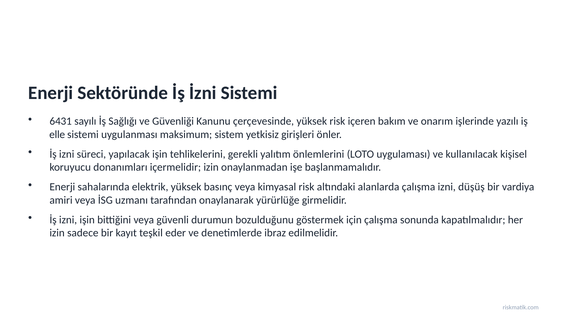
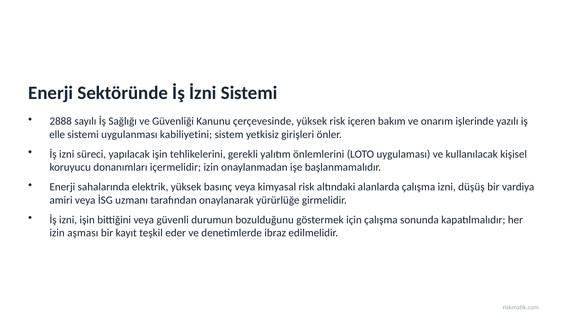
6431: 6431 -> 2888
maksimum: maksimum -> kabiliyetini
sadece: sadece -> aşması
